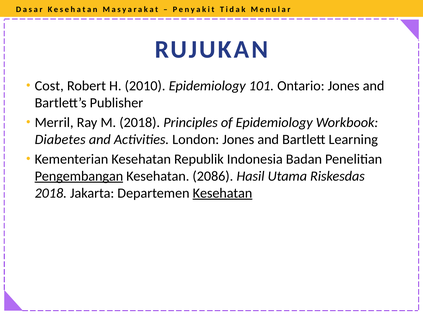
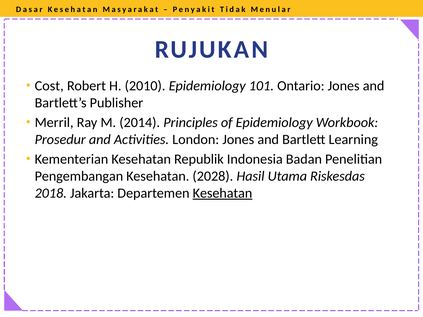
M 2018: 2018 -> 2014
Diabetes: Diabetes -> Prosedur
Pengembangan underline: present -> none
2086: 2086 -> 2028
